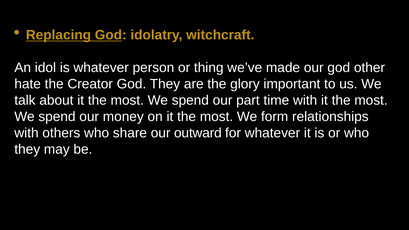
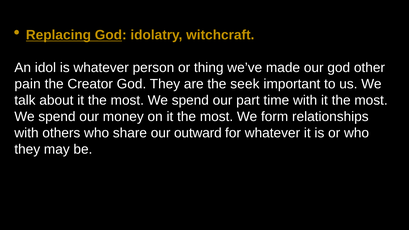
hate: hate -> pain
glory: glory -> seek
